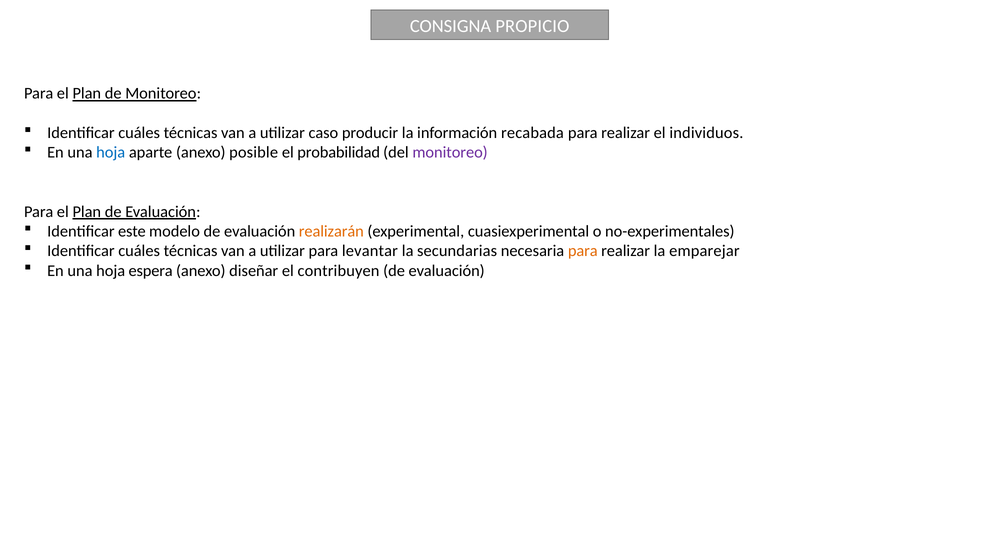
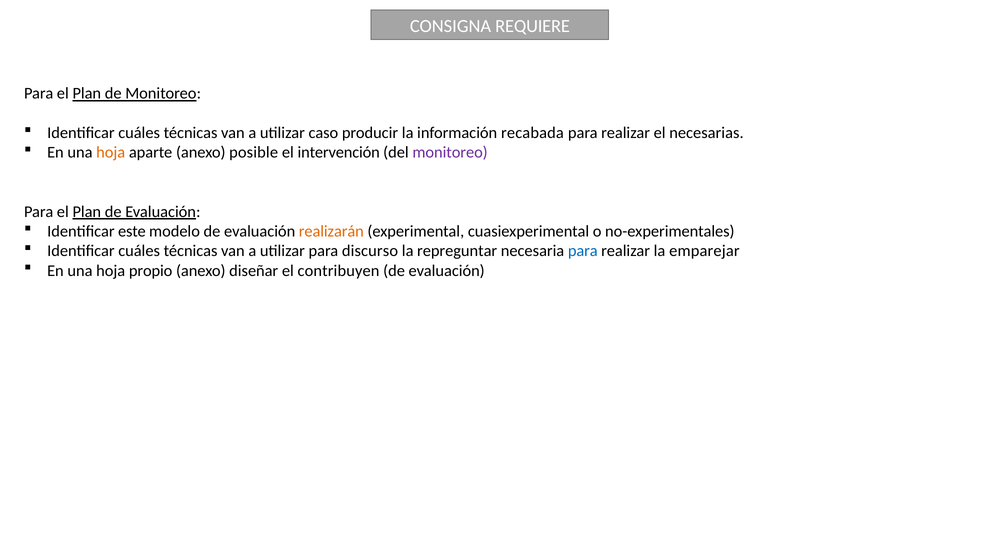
PROPICIO: PROPICIO -> REQUIERE
individuos: individuos -> necesarias
hoja at (111, 153) colour: blue -> orange
probabilidad: probabilidad -> intervención
levantar: levantar -> discurso
secundarias: secundarias -> repreguntar
para at (583, 251) colour: orange -> blue
espera: espera -> propio
